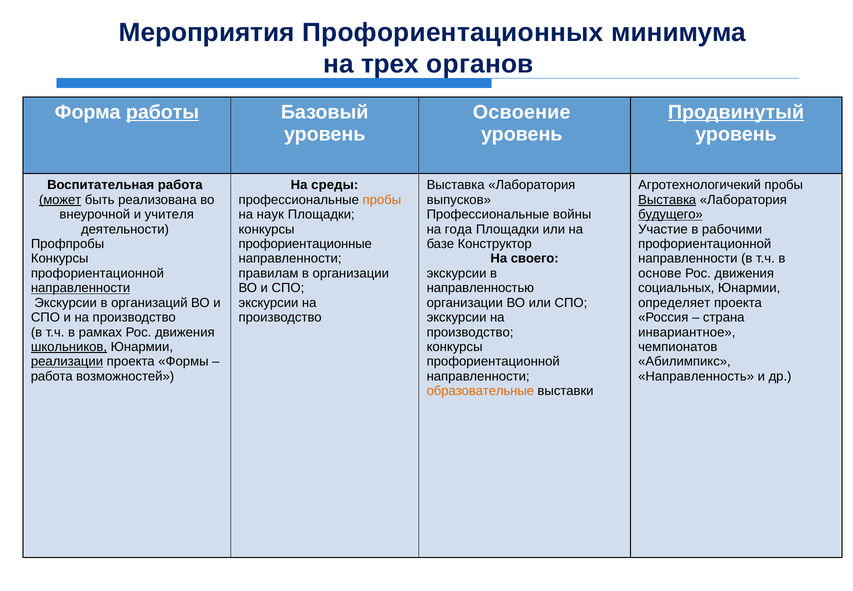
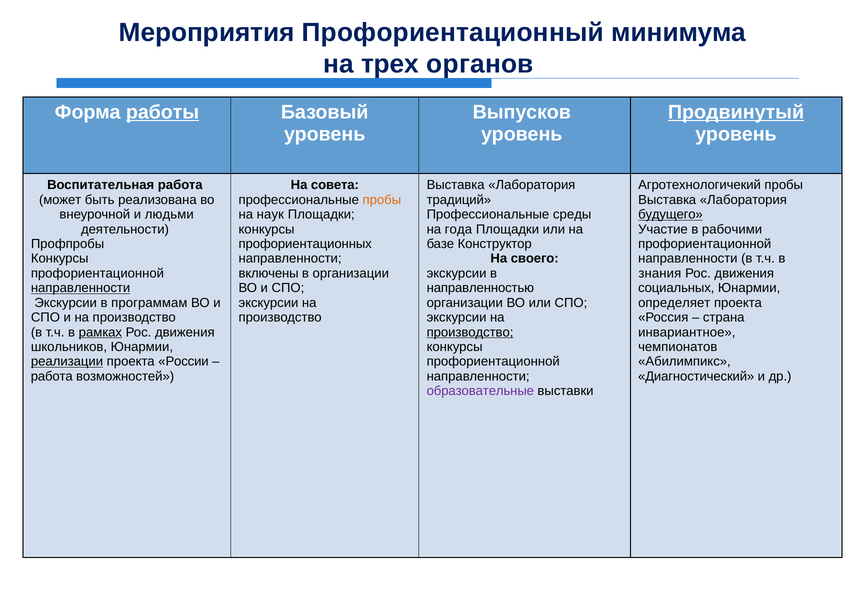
Профориентационных: Профориентационных -> Профориентационный
Освоение: Освоение -> Выпусков
среды: среды -> совета
может underline: present -> none
выпусков: выпусков -> традиций
Выставка at (667, 200) underline: present -> none
учителя: учителя -> людьми
войны: войны -> среды
профориентационные: профориентационные -> профориентационных
правилам: правилам -> включены
основе: основе -> знания
организаций: организаций -> программам
рамках underline: none -> present
производство at (470, 332) underline: none -> present
школьников underline: present -> none
Формы: Формы -> России
Направленность: Направленность -> Диагностический
образовательные colour: orange -> purple
